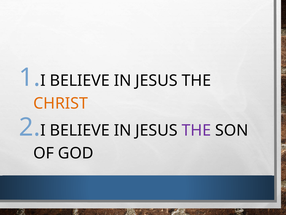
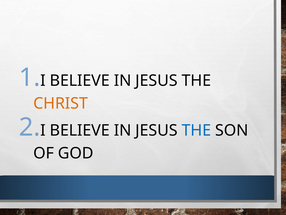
THE at (196, 130) colour: purple -> blue
